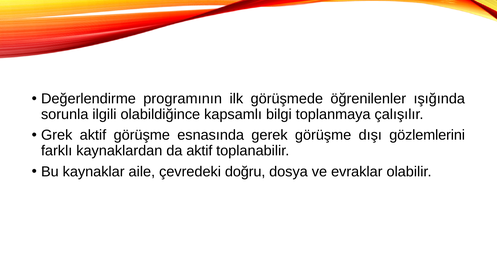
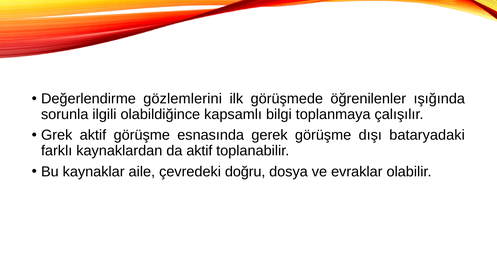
programının: programının -> gözlemlerini
gözlemlerini: gözlemlerini -> bataryadaki
